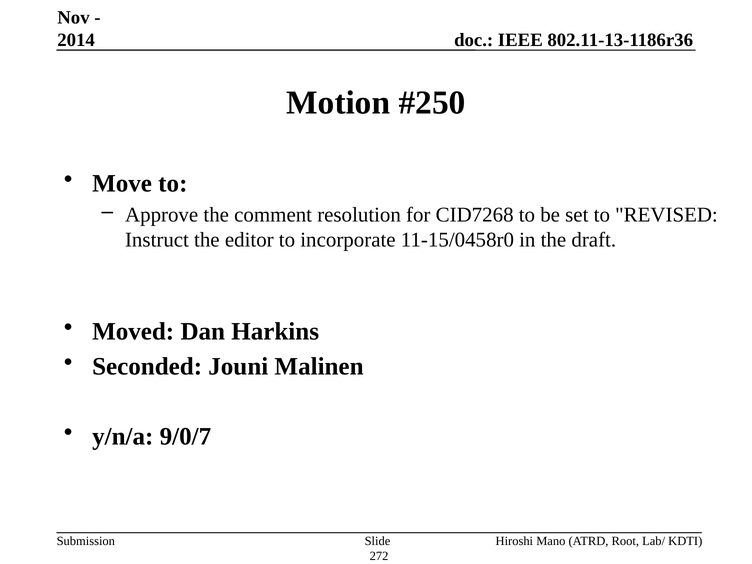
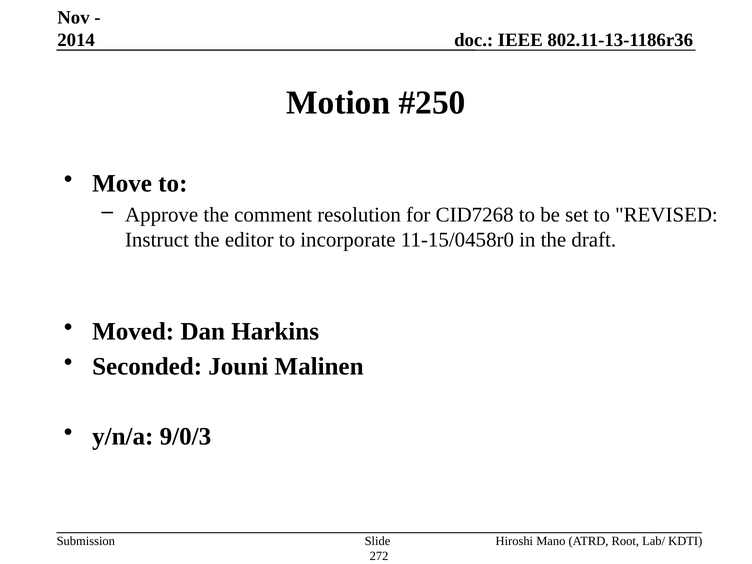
9/0/7: 9/0/7 -> 9/0/3
